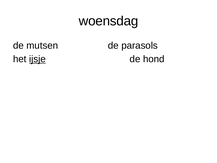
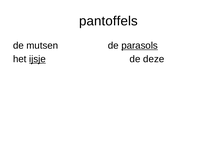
woensdag: woensdag -> pantoffels
parasols underline: none -> present
hond: hond -> deze
